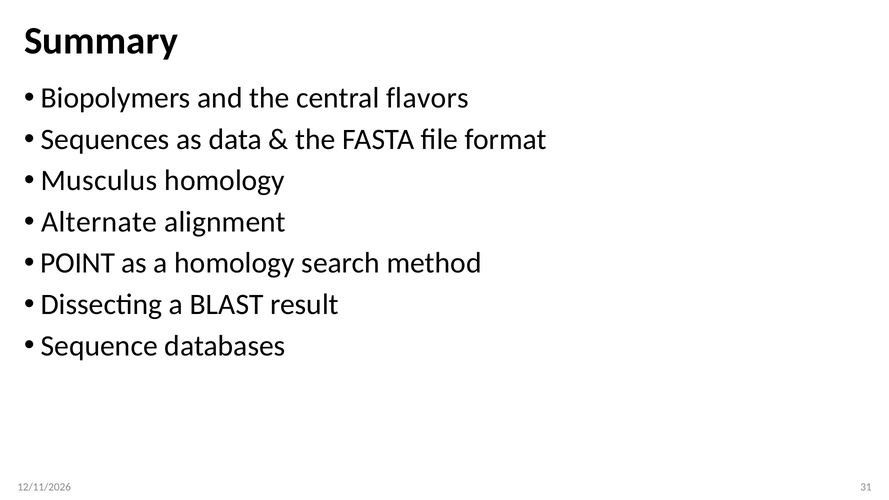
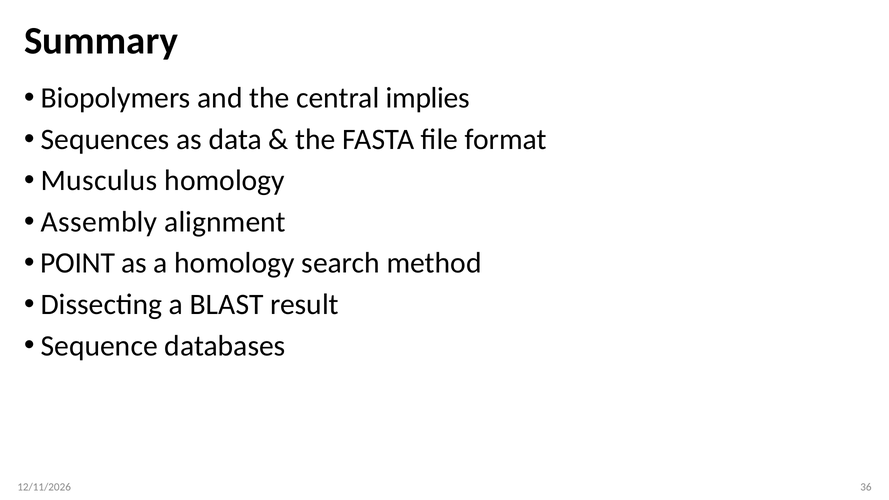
flavors: flavors -> implies
Alternate: Alternate -> Assembly
31: 31 -> 36
